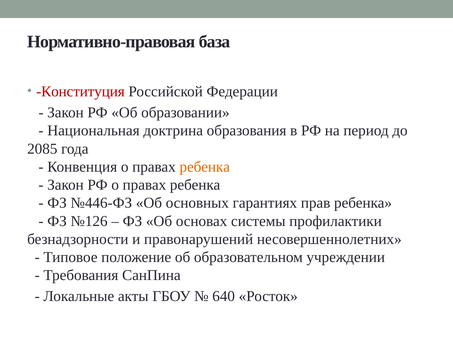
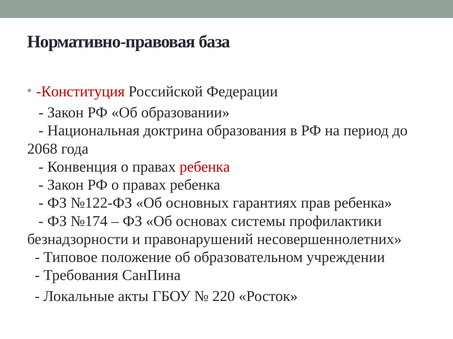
2085: 2085 -> 2068
ребенка at (205, 167) colour: orange -> red
№446-ФЗ: №446-ФЗ -> №122-ФЗ
№126: №126 -> №174
640: 640 -> 220
